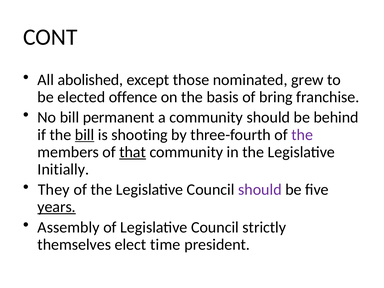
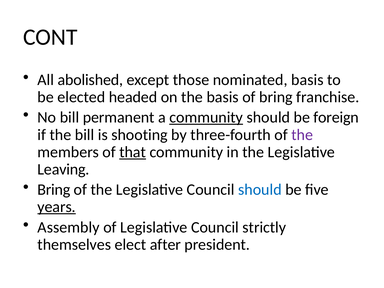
nominated grew: grew -> basis
offence: offence -> headed
community at (206, 117) underline: none -> present
behind: behind -> foreign
bill at (85, 135) underline: present -> none
Initially: Initially -> Leaving
They at (54, 190): They -> Bring
should at (260, 190) colour: purple -> blue
time: time -> after
